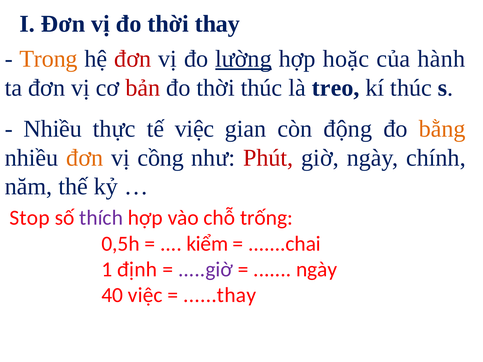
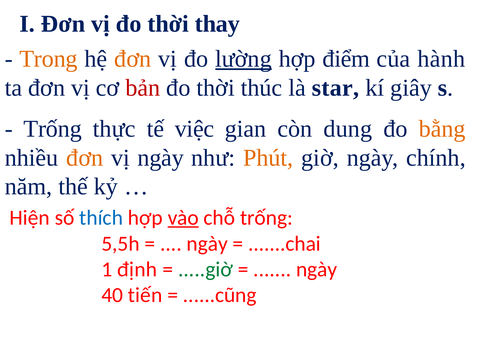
đơn at (133, 59) colour: red -> orange
hoặc: hoặc -> điểm
treo: treo -> star
kí thúc: thúc -> giây
Nhiều at (53, 129): Nhiều -> Trống
động: động -> dung
vị cồng: cồng -> ngày
Phút colour: red -> orange
Stop: Stop -> Hiện
thích colour: purple -> blue
vào underline: none -> present
0,5h: 0,5h -> 5,5h
kiểm at (207, 244): kiểm -> ngày
.....giờ colour: purple -> green
40 việc: việc -> tiến
......thay: ......thay -> ......cũng
